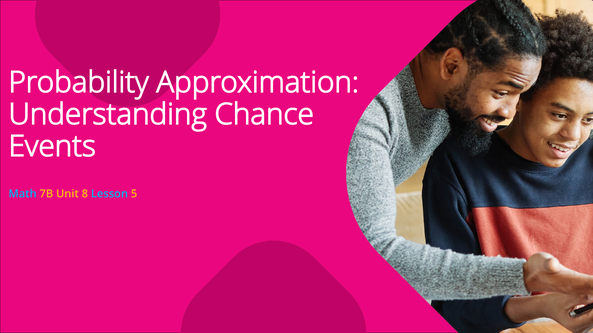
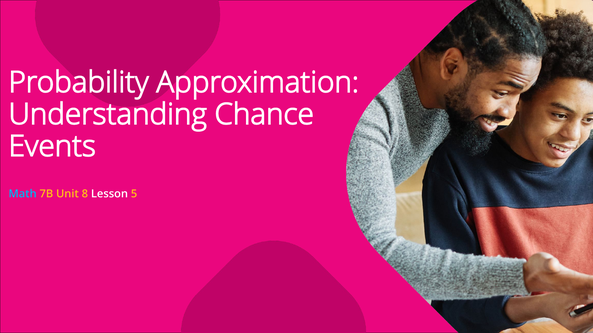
Lesson colour: light blue -> white
